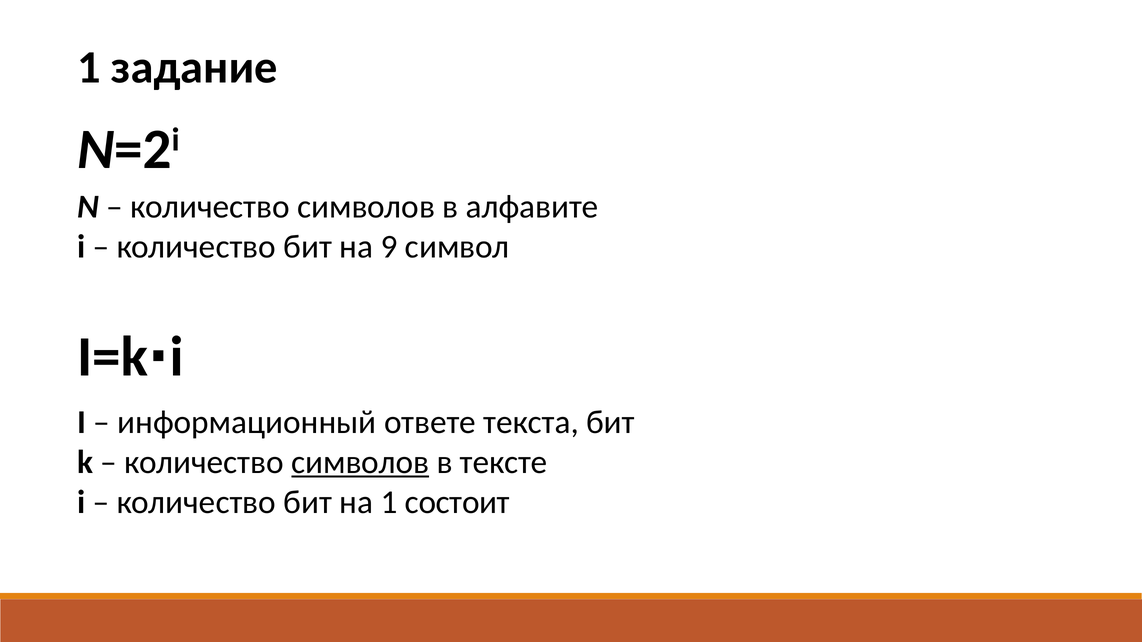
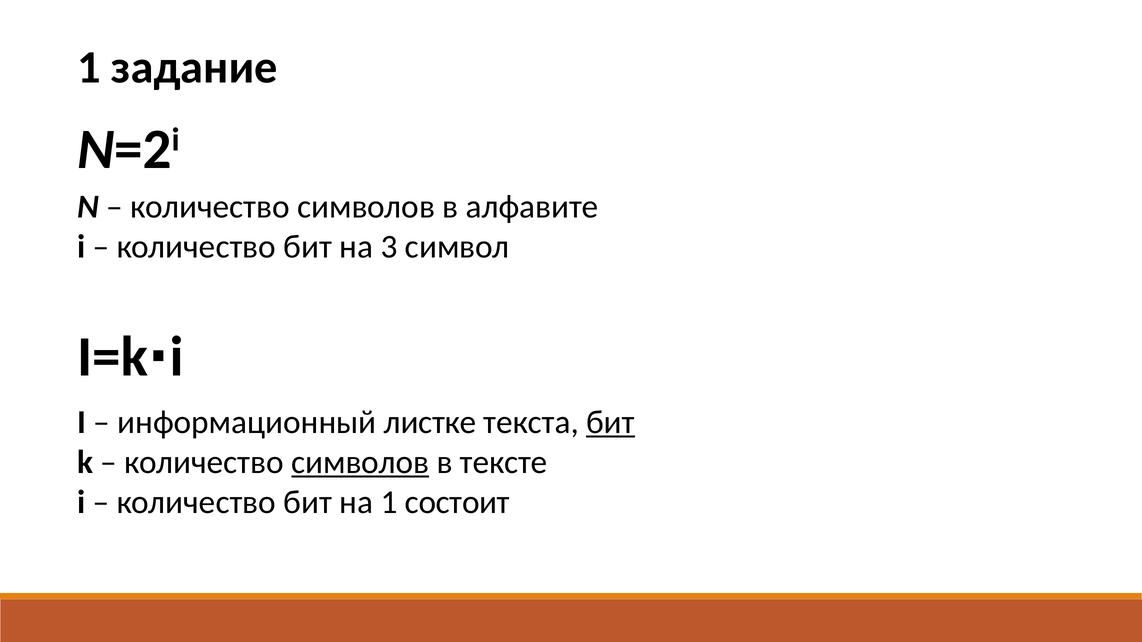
9: 9 -> 3
ответе: ответе -> листке
бит at (611, 423) underline: none -> present
